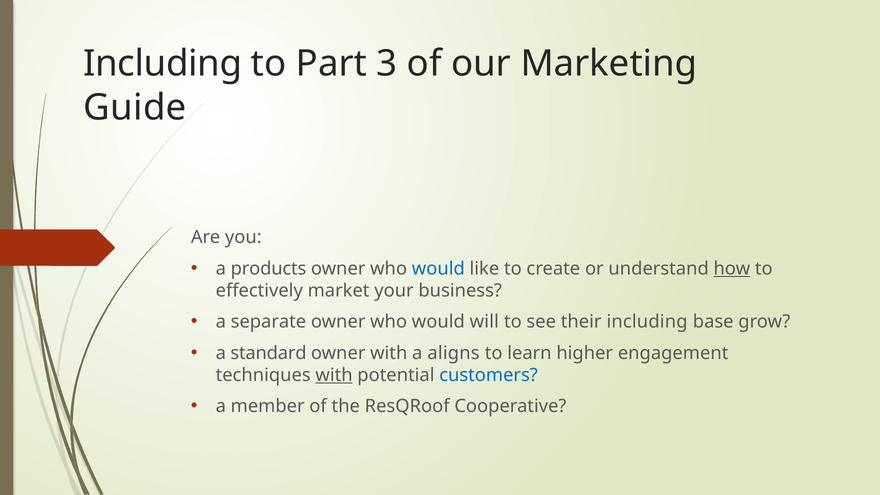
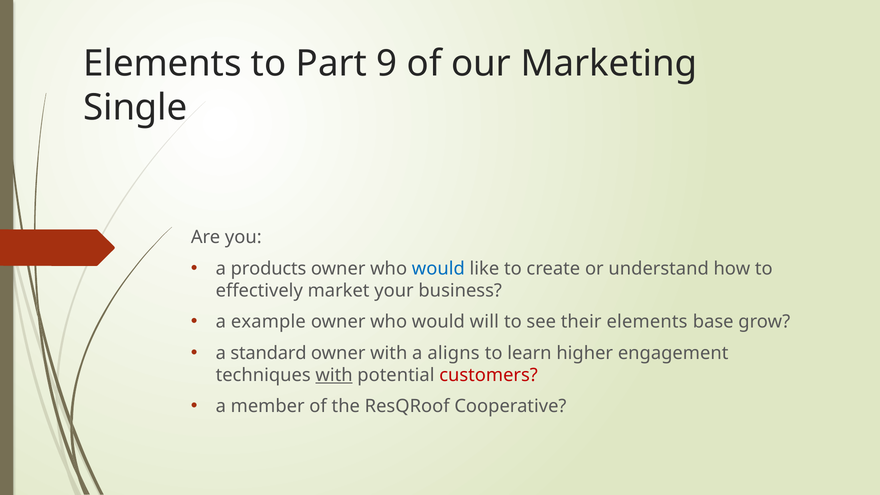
Including at (163, 64): Including -> Elements
3: 3 -> 9
Guide: Guide -> Single
how underline: present -> none
separate: separate -> example
their including: including -> elements
customers colour: blue -> red
